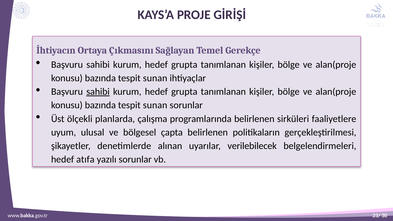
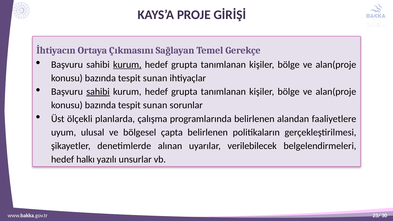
kurum at (127, 65) underline: none -> present
sirküleri: sirküleri -> alandan
atıfa: atıfa -> halkı
yazılı sorunlar: sorunlar -> unsurlar
